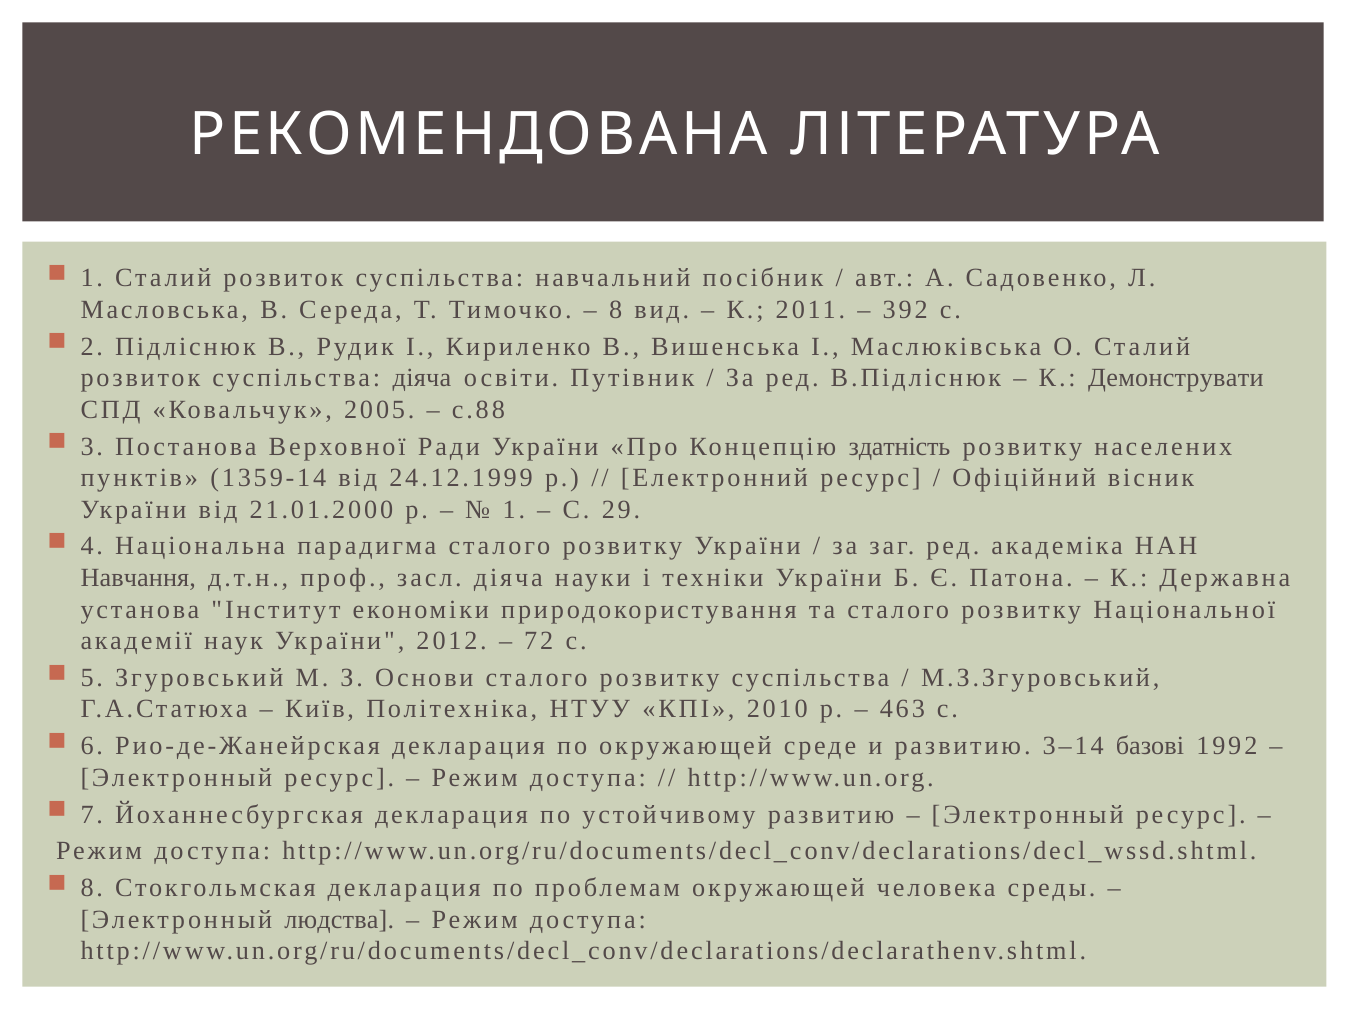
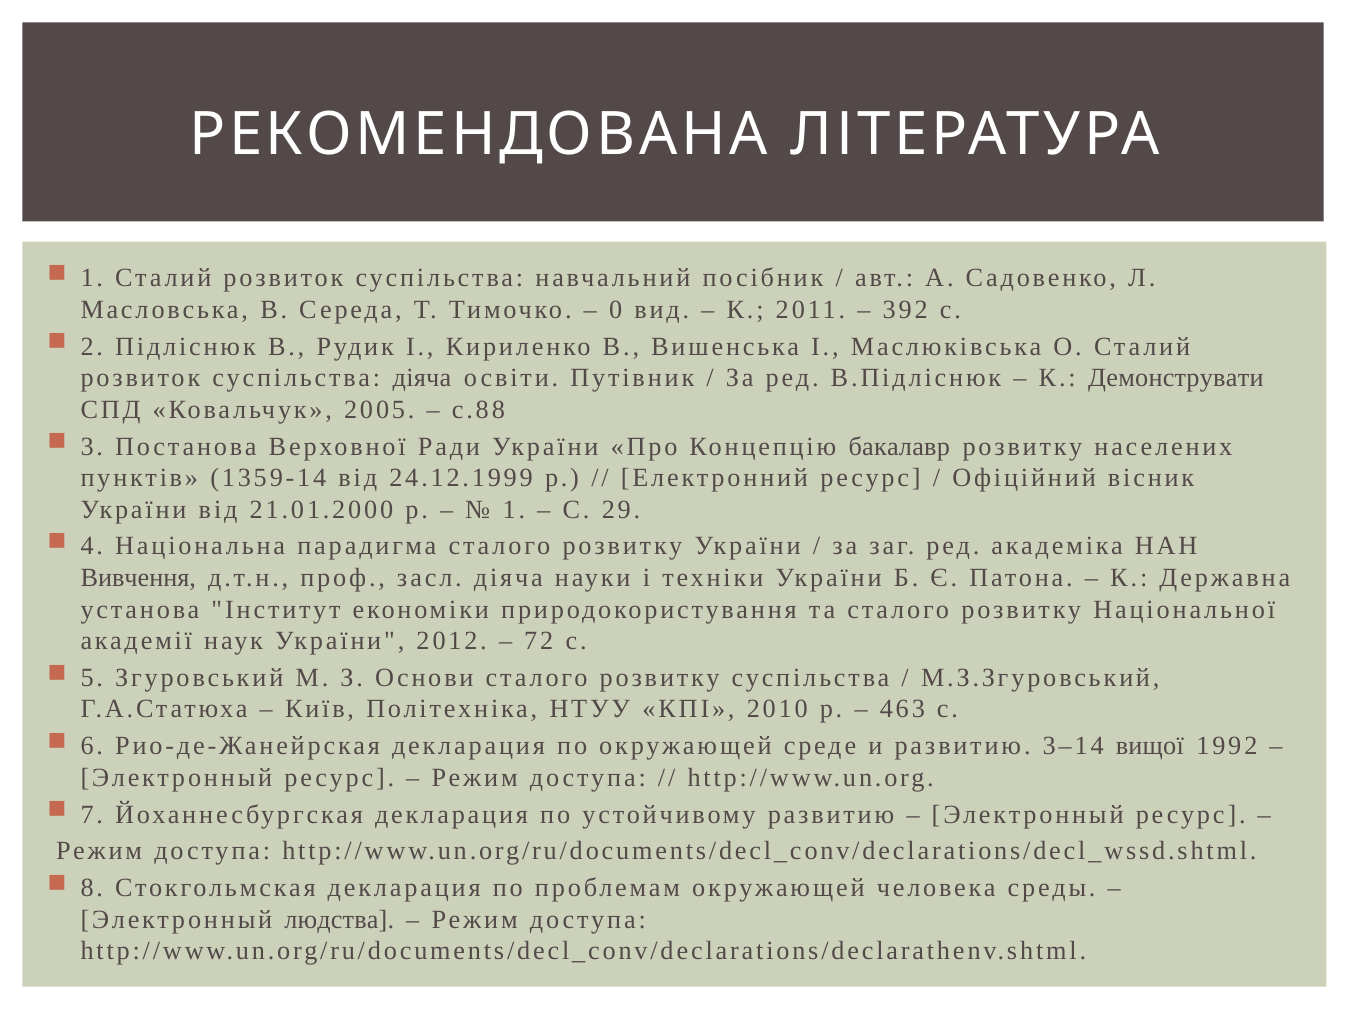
8 at (616, 310): 8 -> 0
здатність: здатність -> бакалавр
Навчання: Навчання -> Вивчення
базові: базові -> вищої
